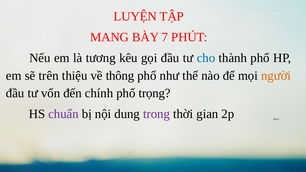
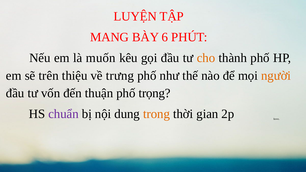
7: 7 -> 6
tương: tương -> muốn
cho colour: blue -> orange
thông: thông -> trưng
chính: chính -> thuận
trong colour: purple -> orange
